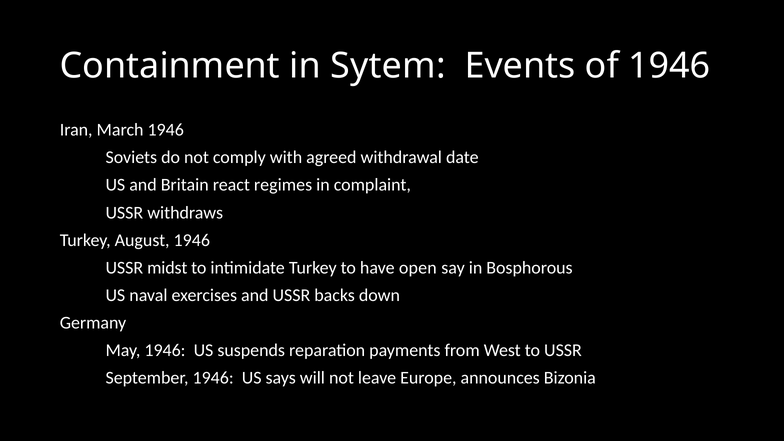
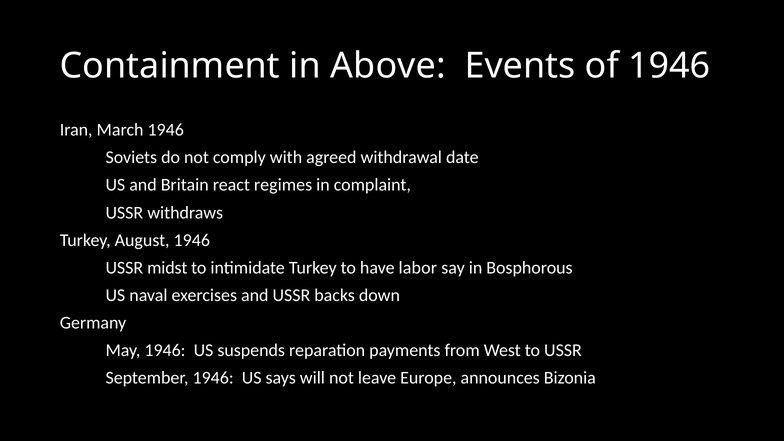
Sytem: Sytem -> Above
open: open -> labor
